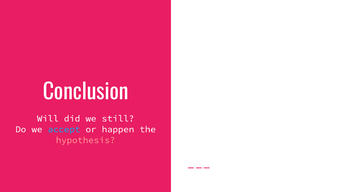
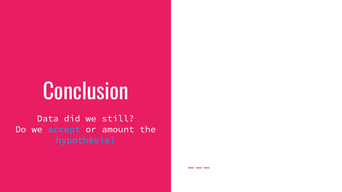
Will: Will -> Data
happen: happen -> amount
hypothesis colour: pink -> light blue
